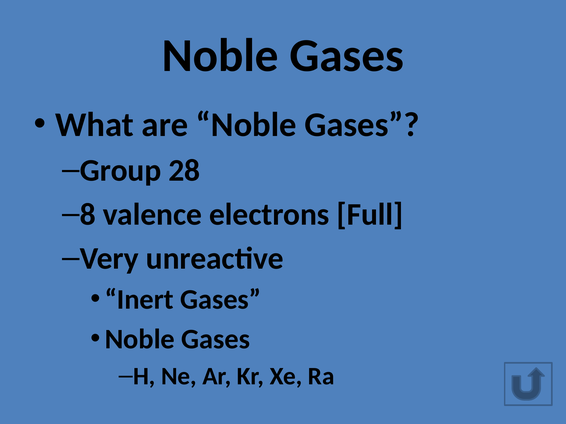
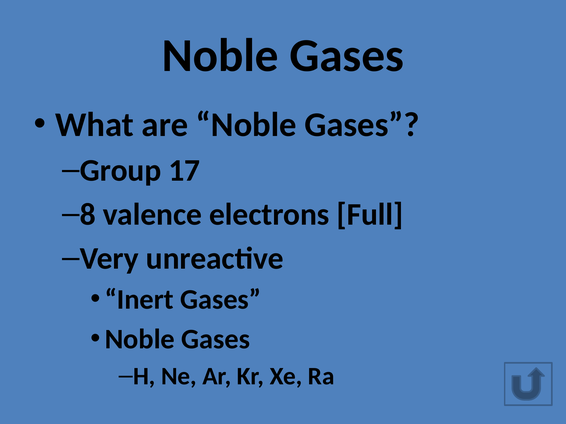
28: 28 -> 17
